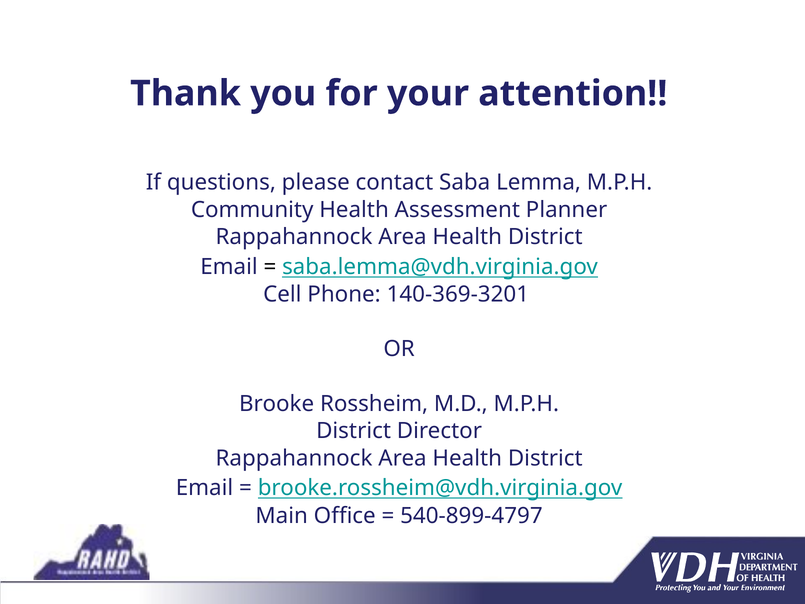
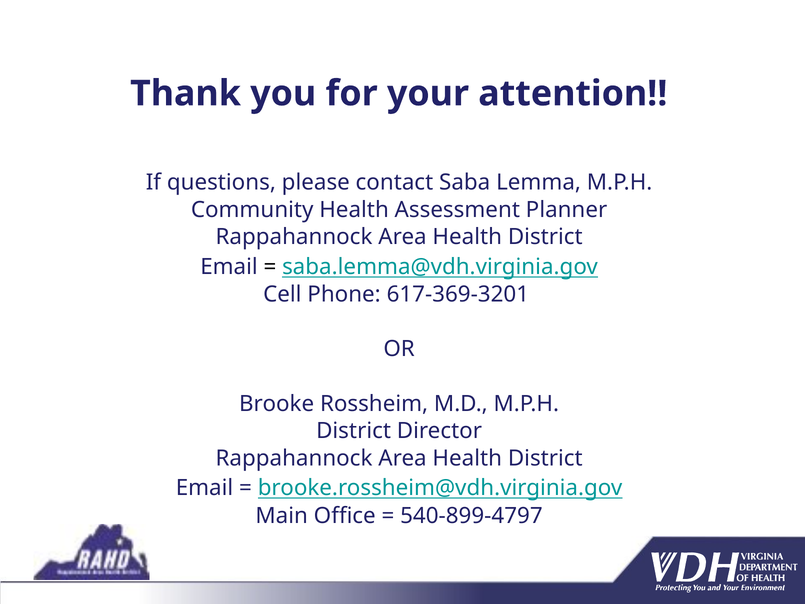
140-369-3201: 140-369-3201 -> 617-369-3201
